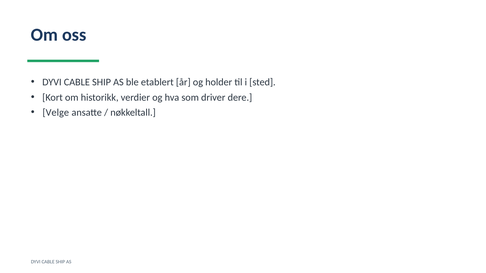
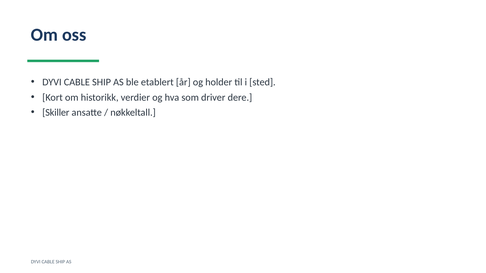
Velge: Velge -> Skiller
